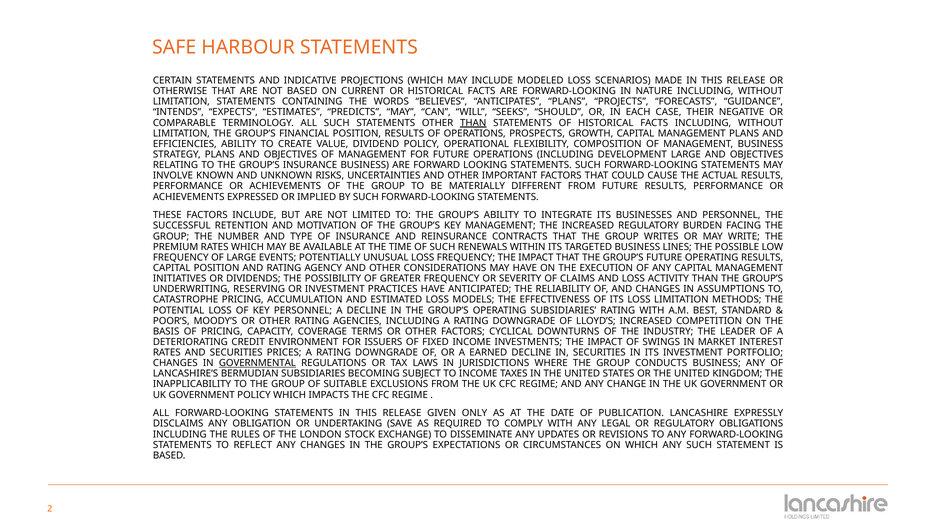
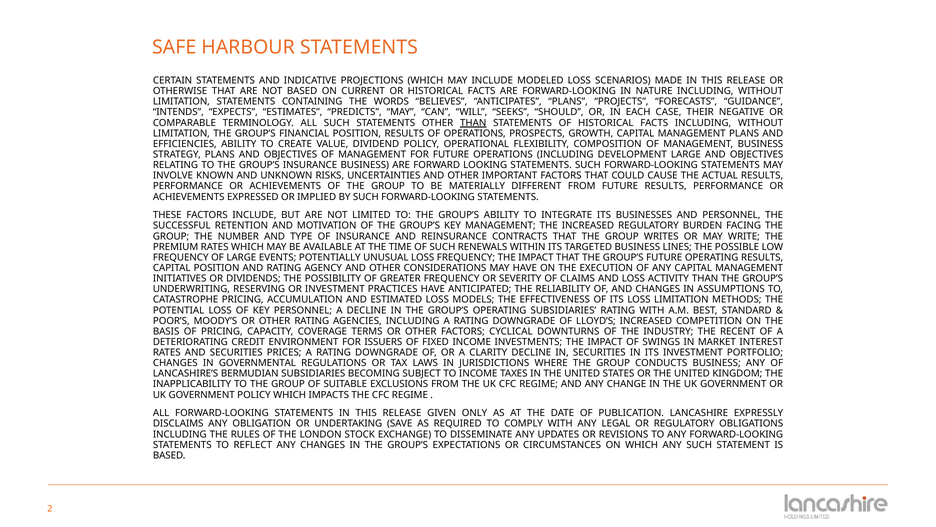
LEADER: LEADER -> RECENT
EARNED: EARNED -> CLARITY
GOVERNMENTAL underline: present -> none
